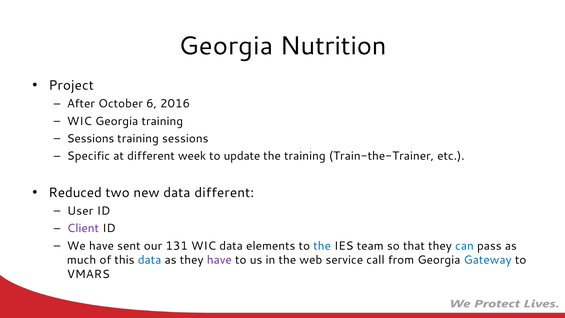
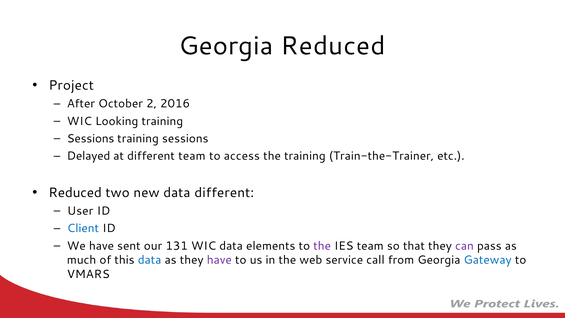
Georgia Nutrition: Nutrition -> Reduced
6: 6 -> 2
WIC Georgia: Georgia -> Looking
Specific: Specific -> Delayed
different week: week -> team
update: update -> access
Client colour: purple -> blue
the at (322, 246) colour: blue -> purple
can colour: blue -> purple
